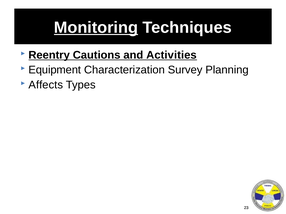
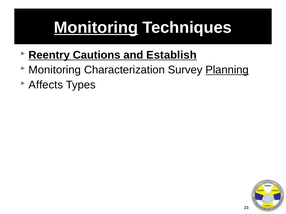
Activities: Activities -> Establish
Equipment at (55, 70): Equipment -> Monitoring
Planning underline: none -> present
